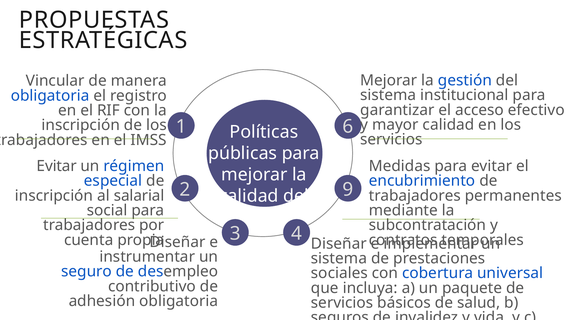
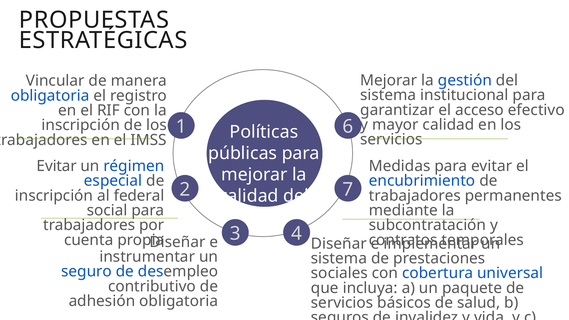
9: 9 -> 7
salarial: salarial -> federal
